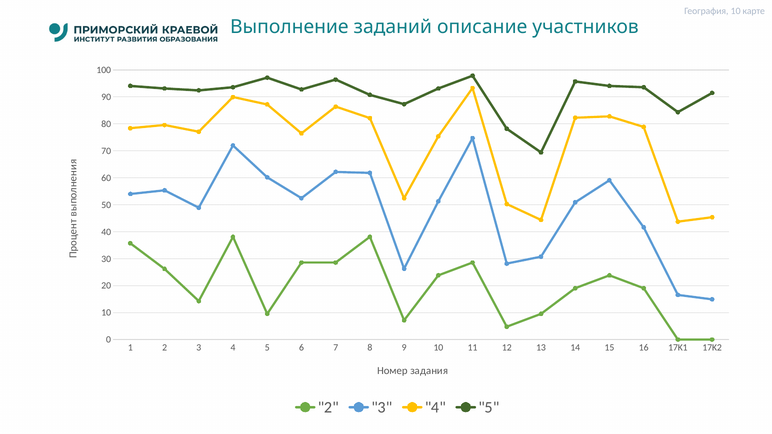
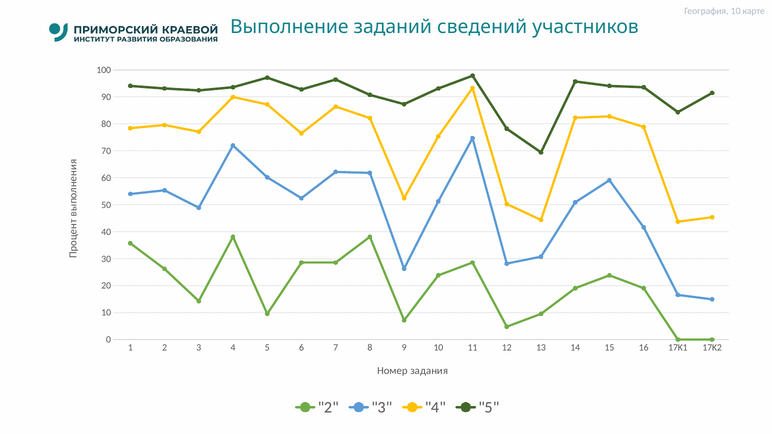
описание: описание -> сведений
